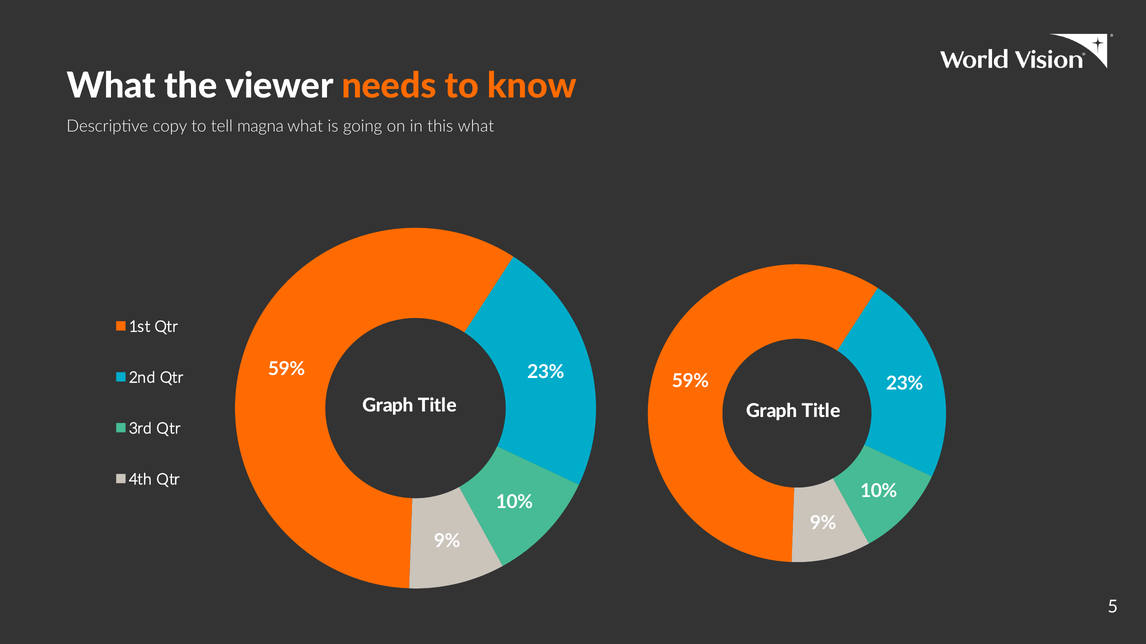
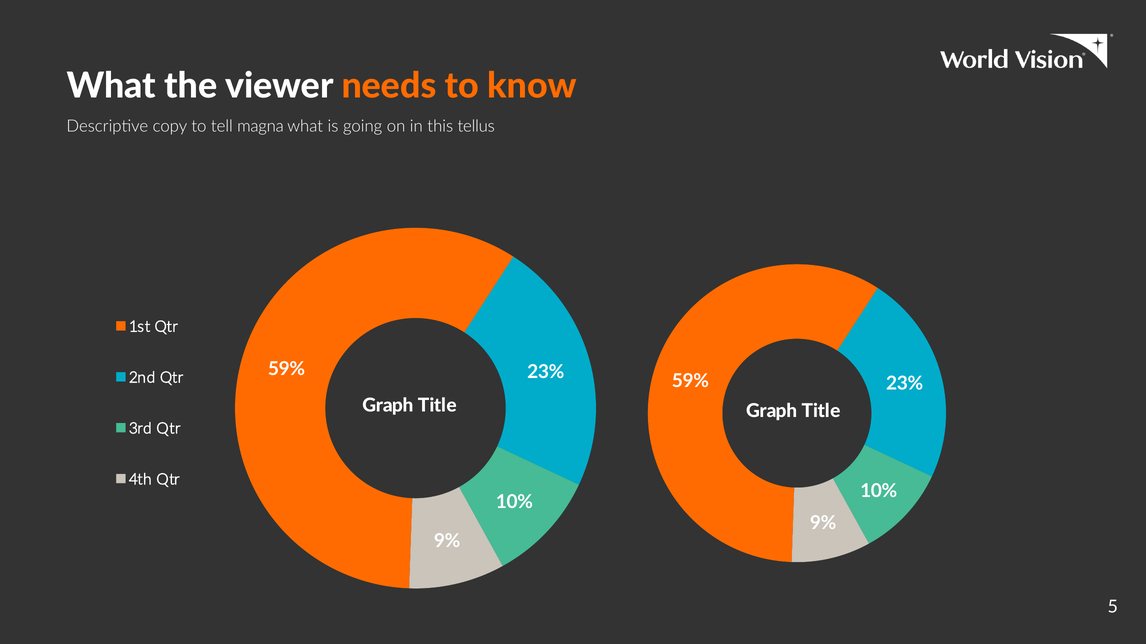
this what: what -> tellus
